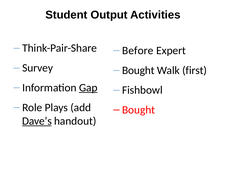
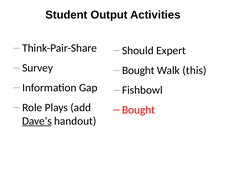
Before: Before -> Should
first: first -> this
Gap underline: present -> none
